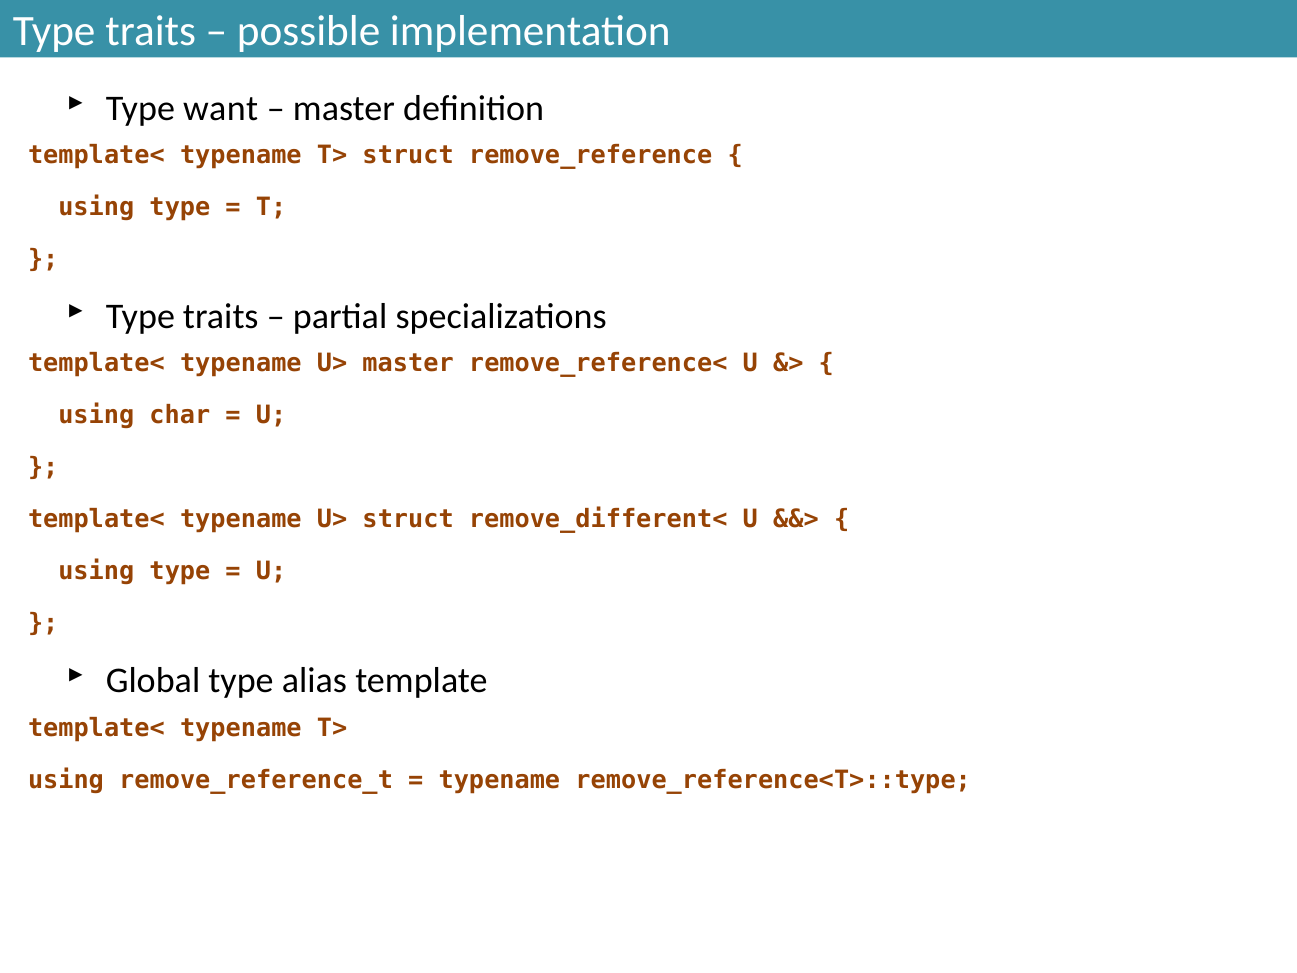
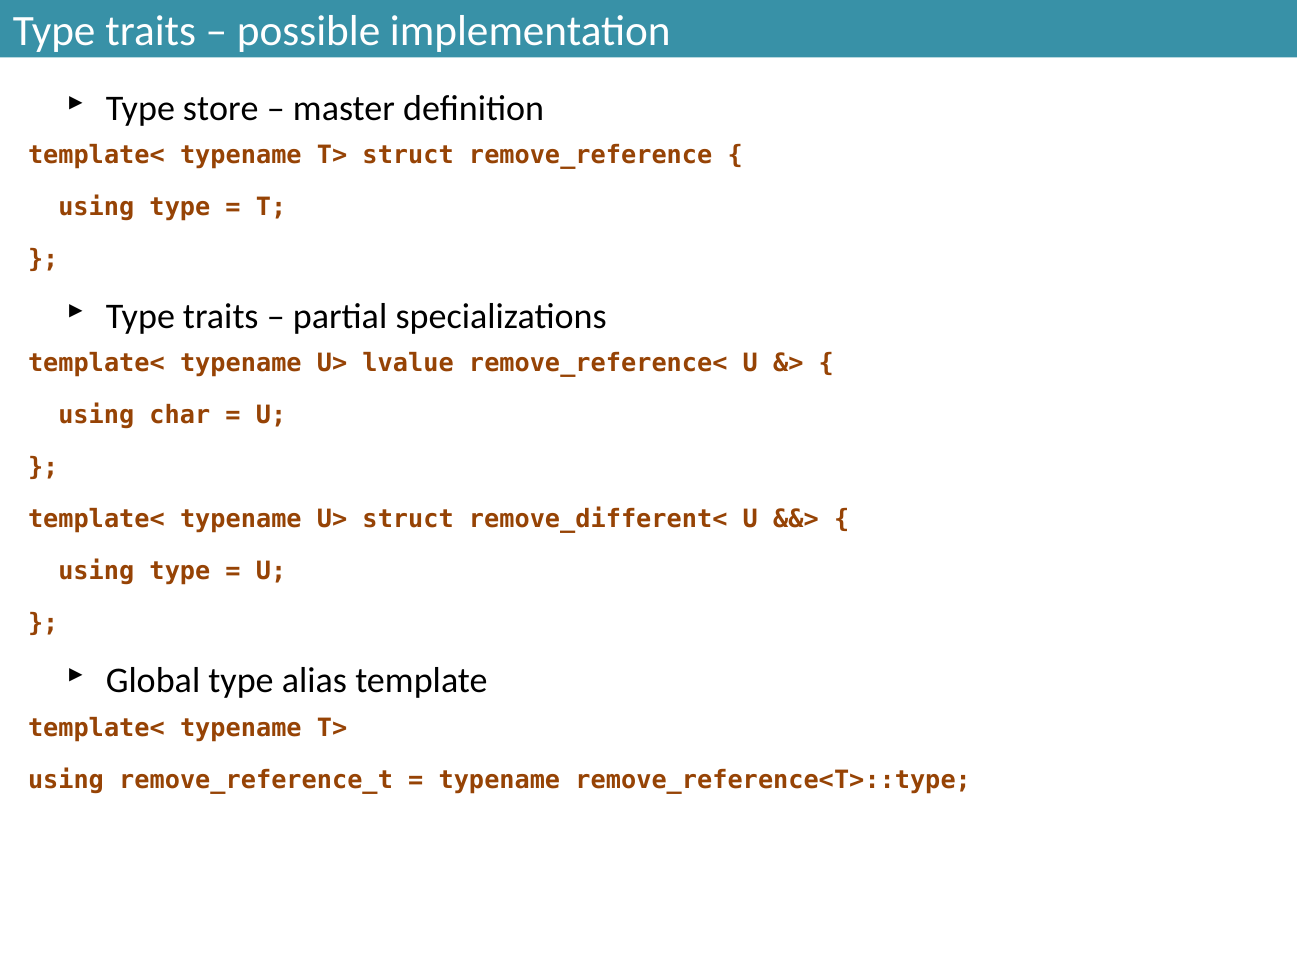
want: want -> store
U> master: master -> lvalue
